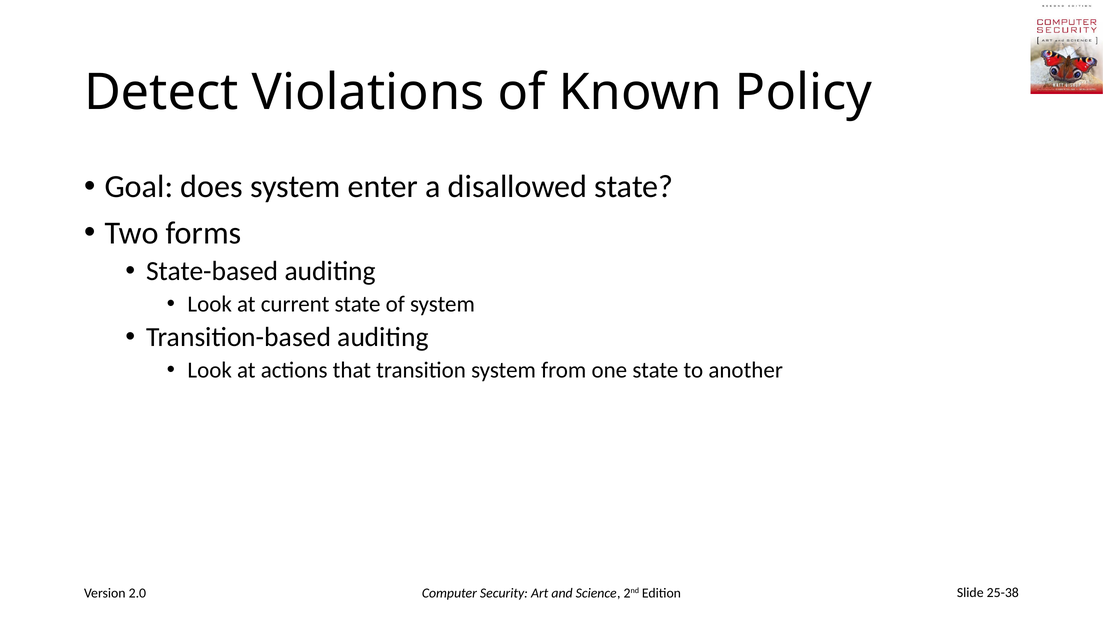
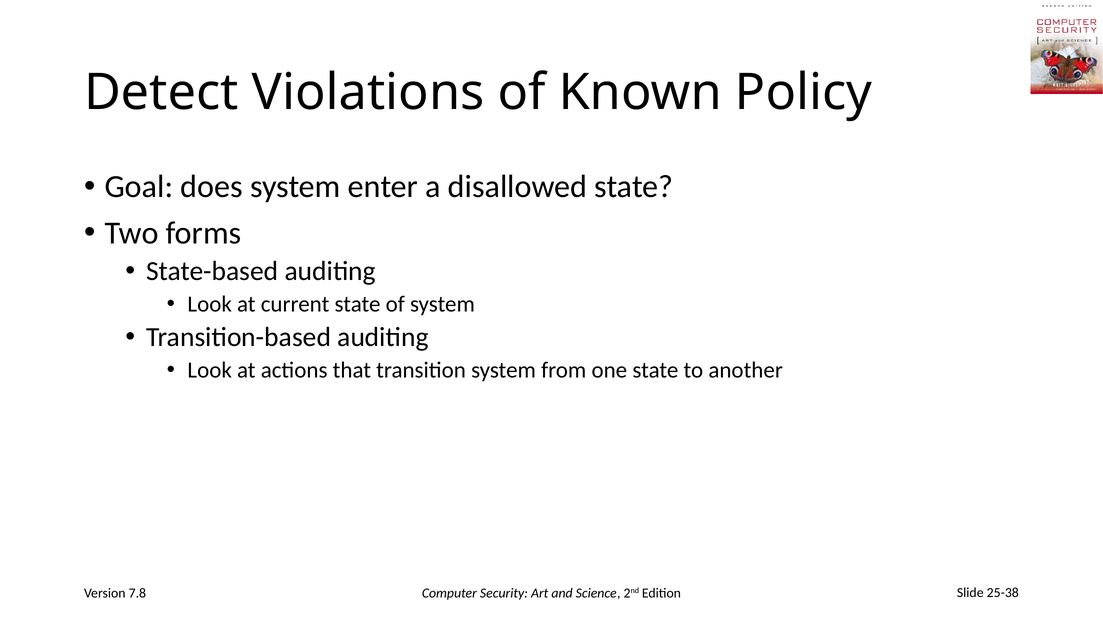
2.0: 2.0 -> 7.8
